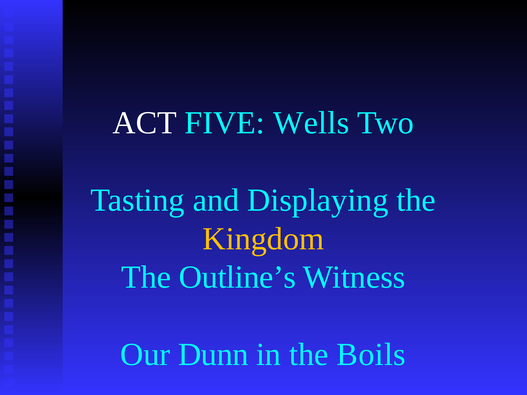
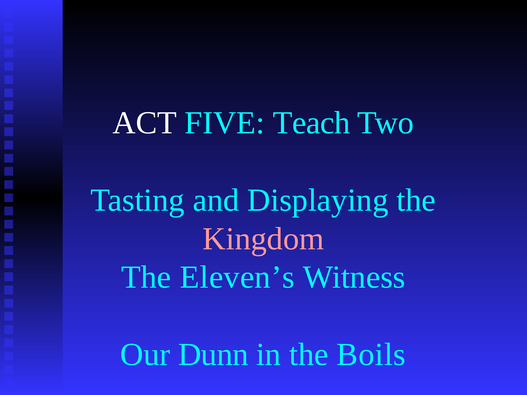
Wells: Wells -> Teach
Kingdom colour: yellow -> pink
Outline’s: Outline’s -> Eleven’s
